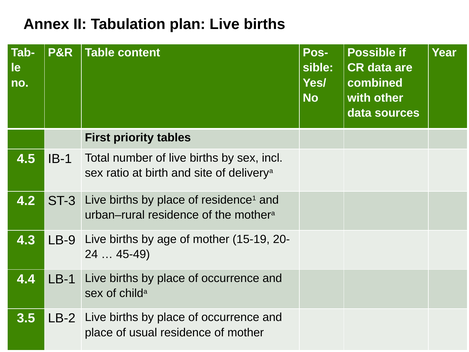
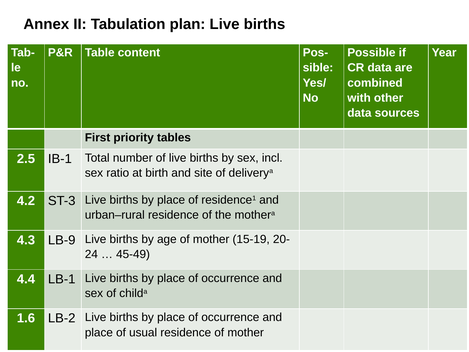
4.5: 4.5 -> 2.5
3.5: 3.5 -> 1.6
